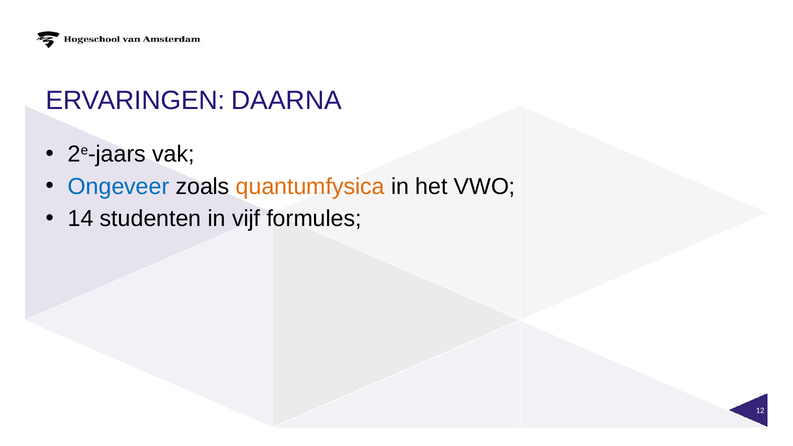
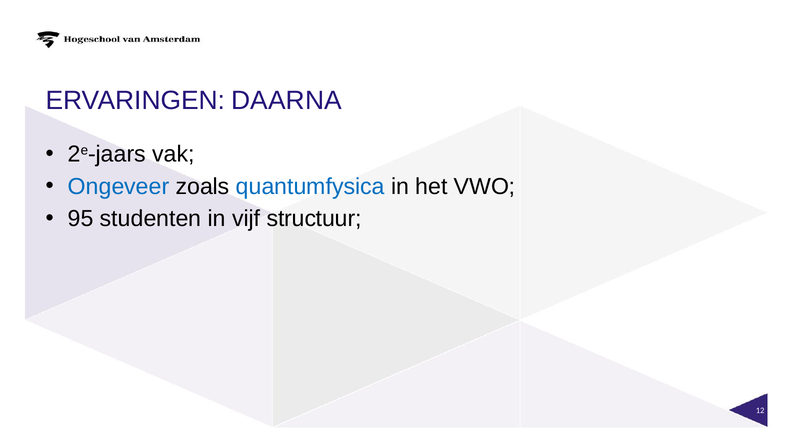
quantumfysica colour: orange -> blue
14: 14 -> 95
formules: formules -> structuur
